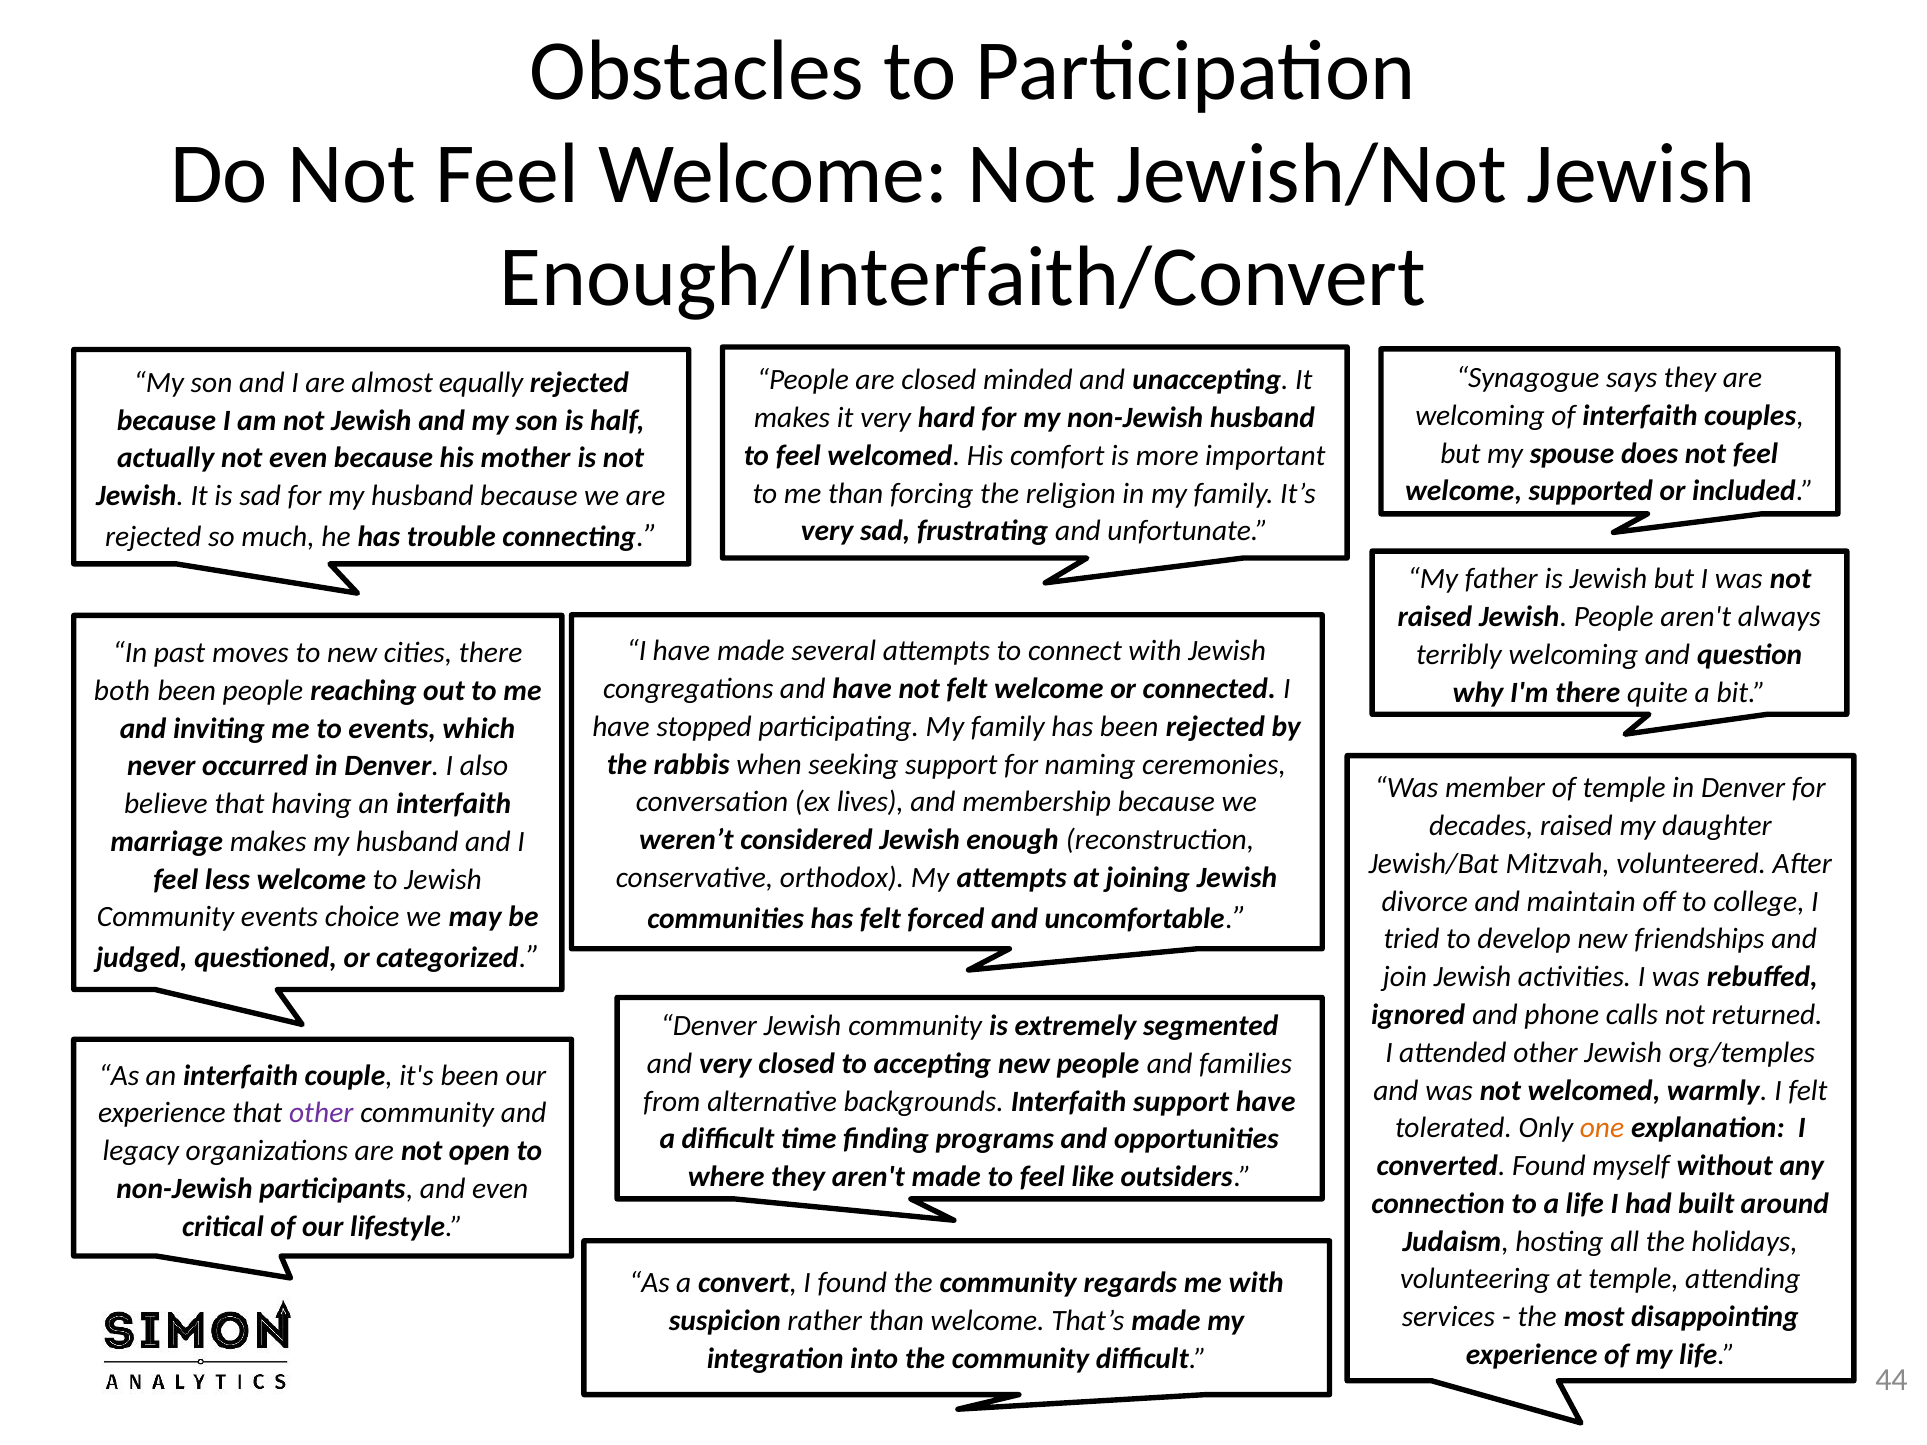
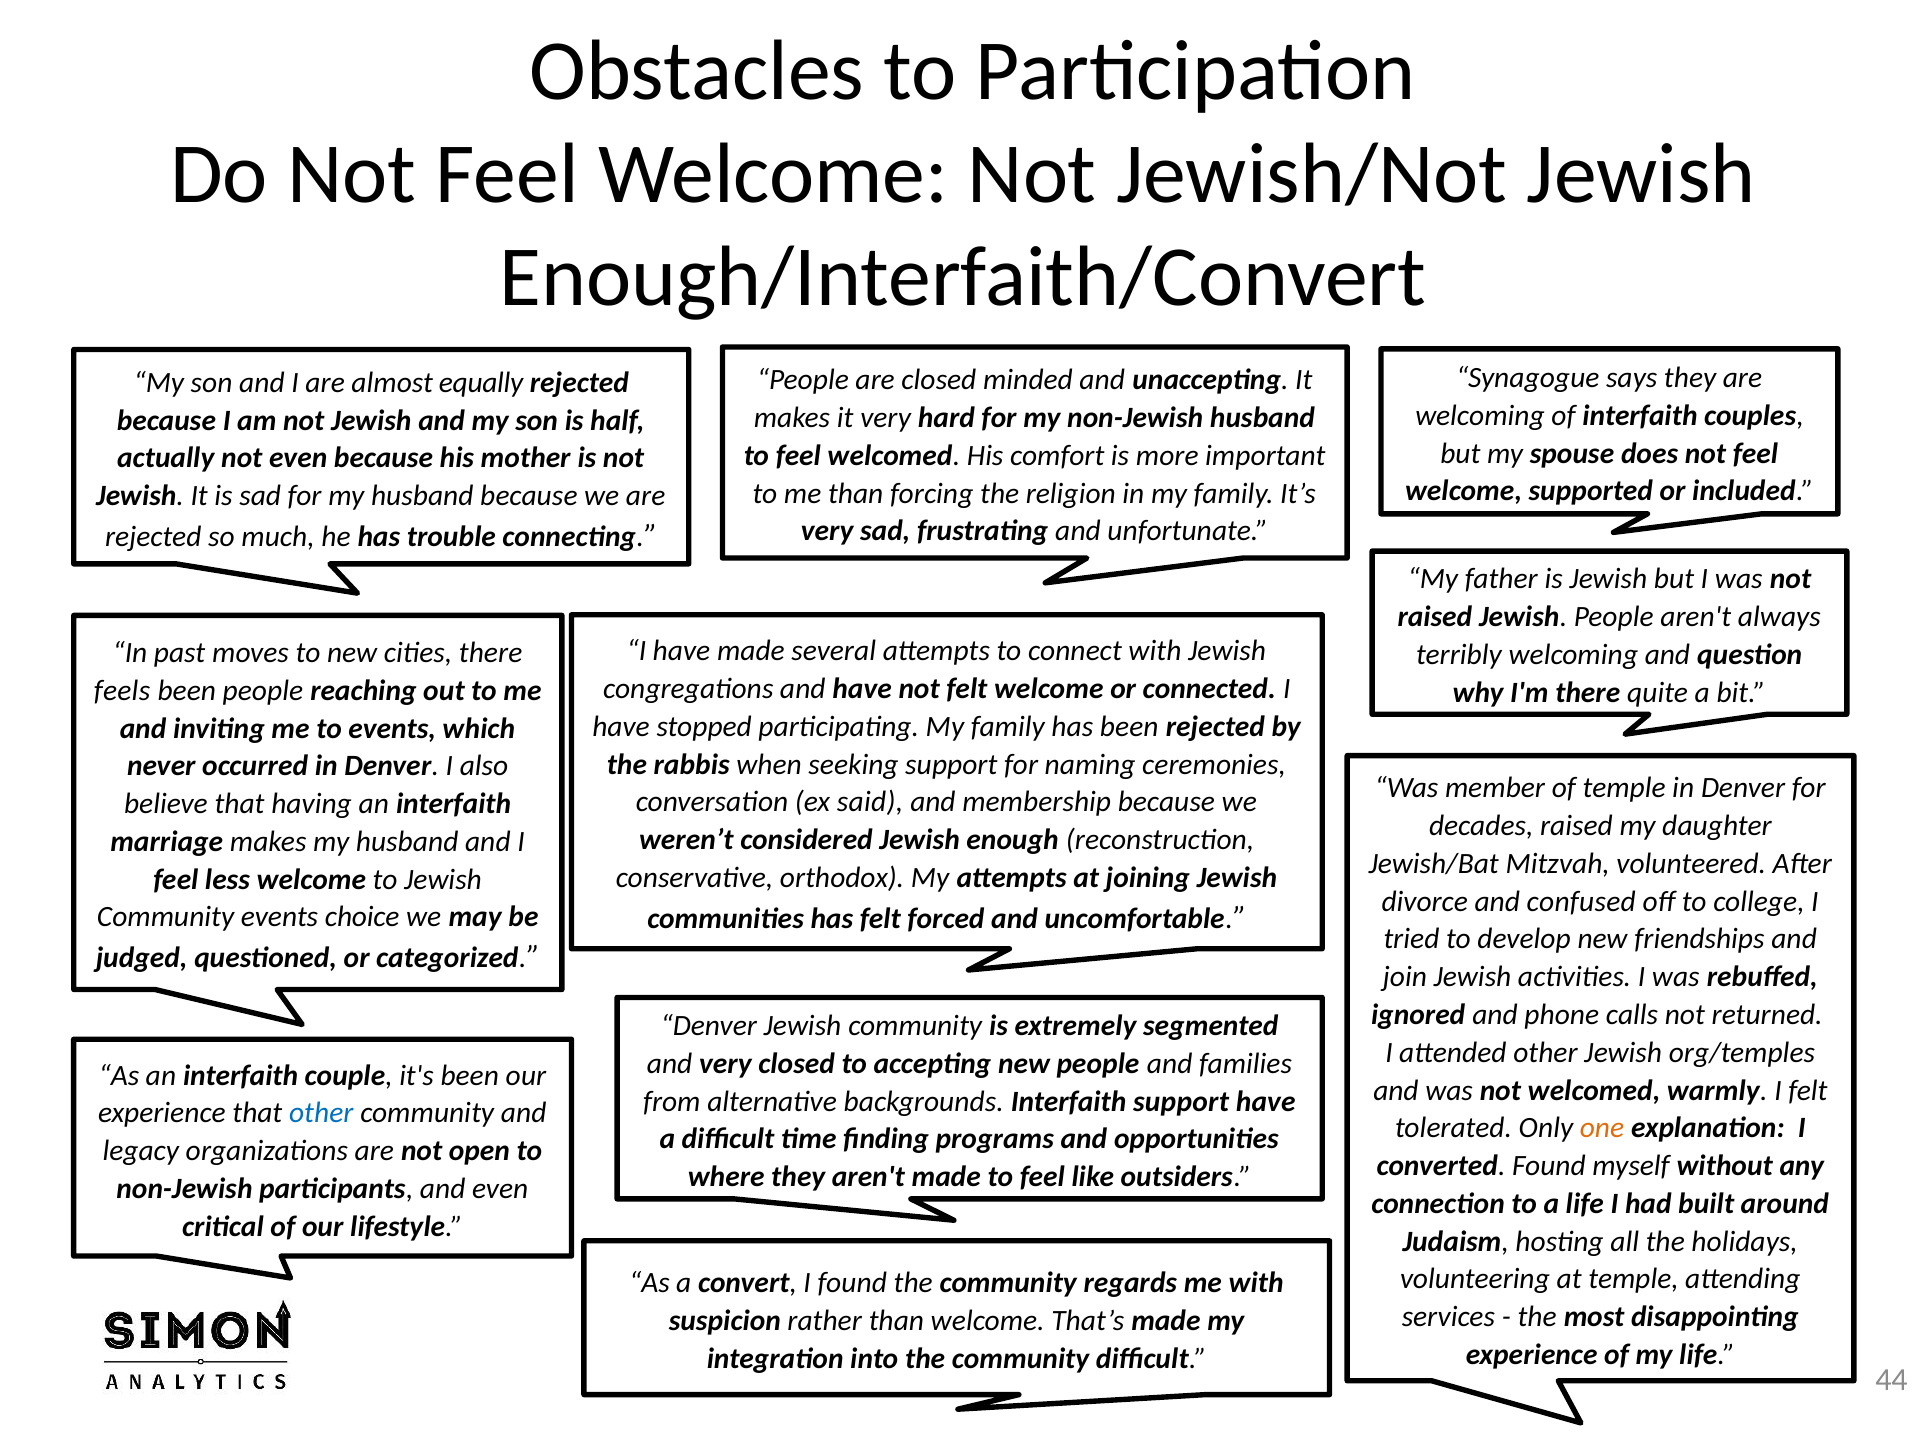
both: both -> feels
lives: lives -> said
maintain: maintain -> confused
other at (321, 1113) colour: purple -> blue
